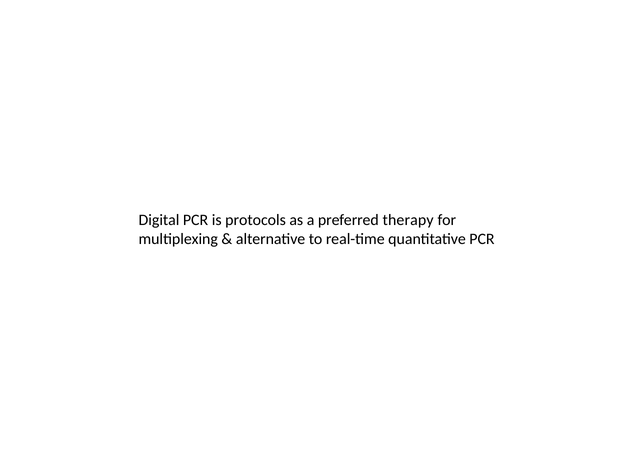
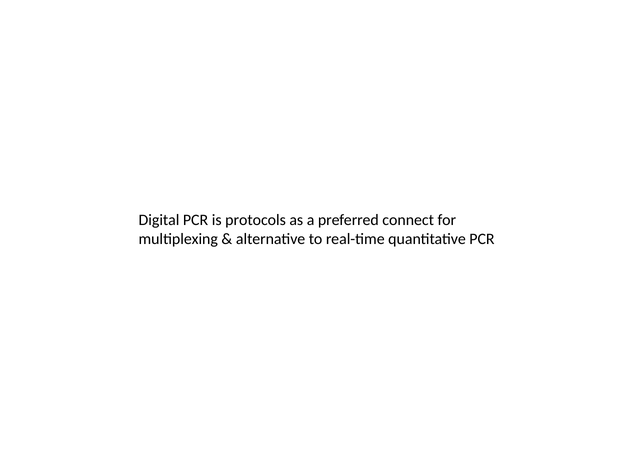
therapy: therapy -> connect
